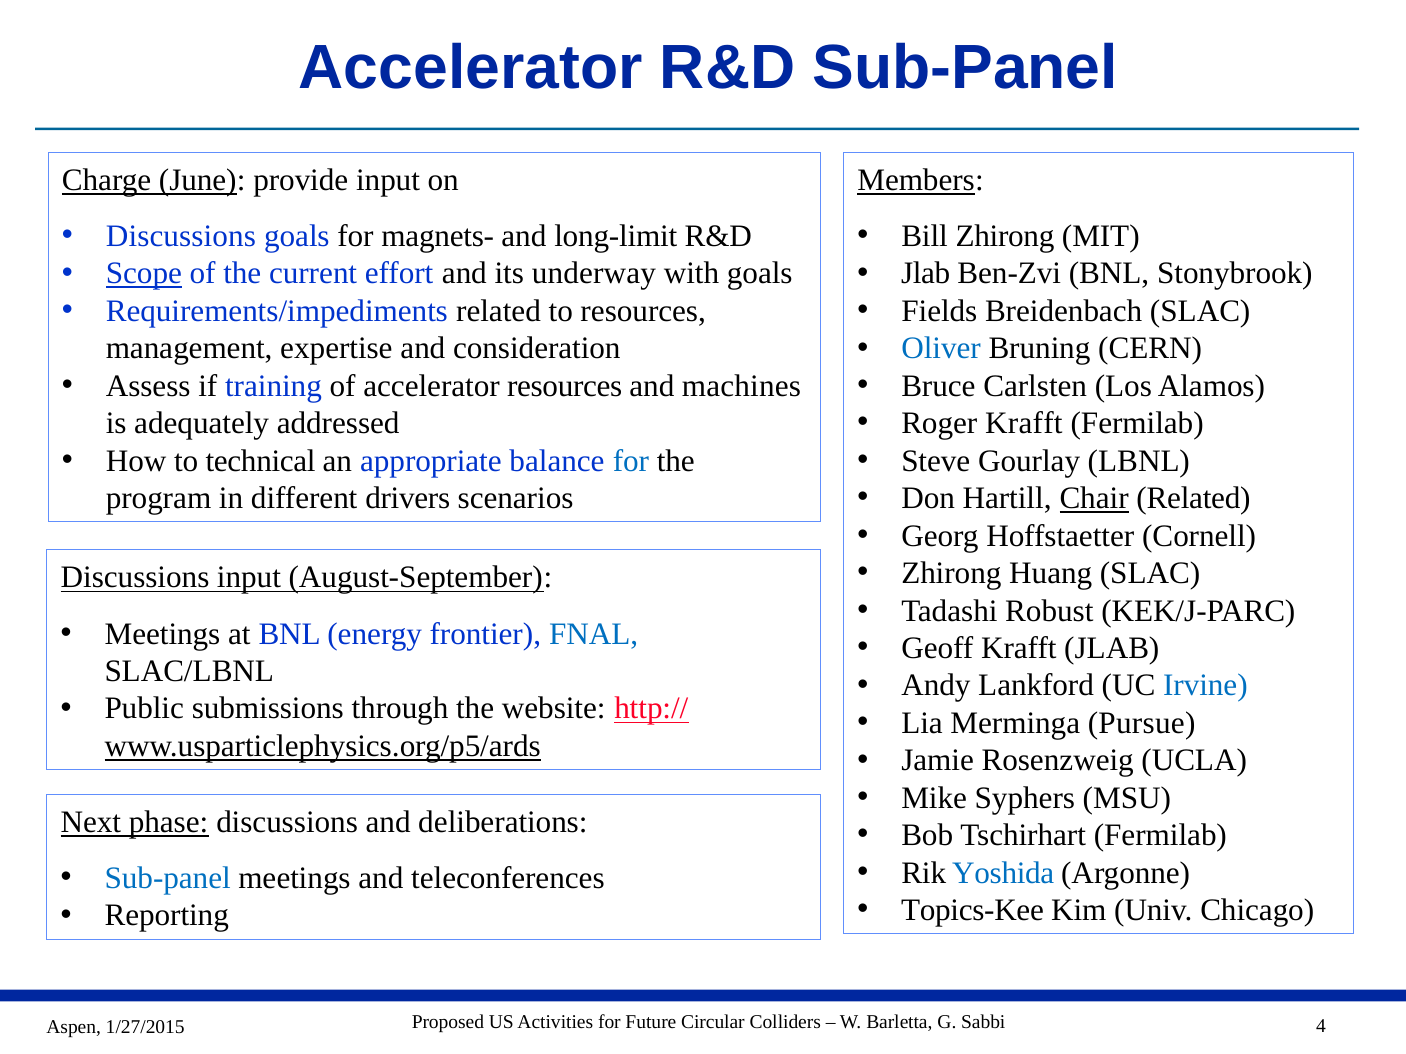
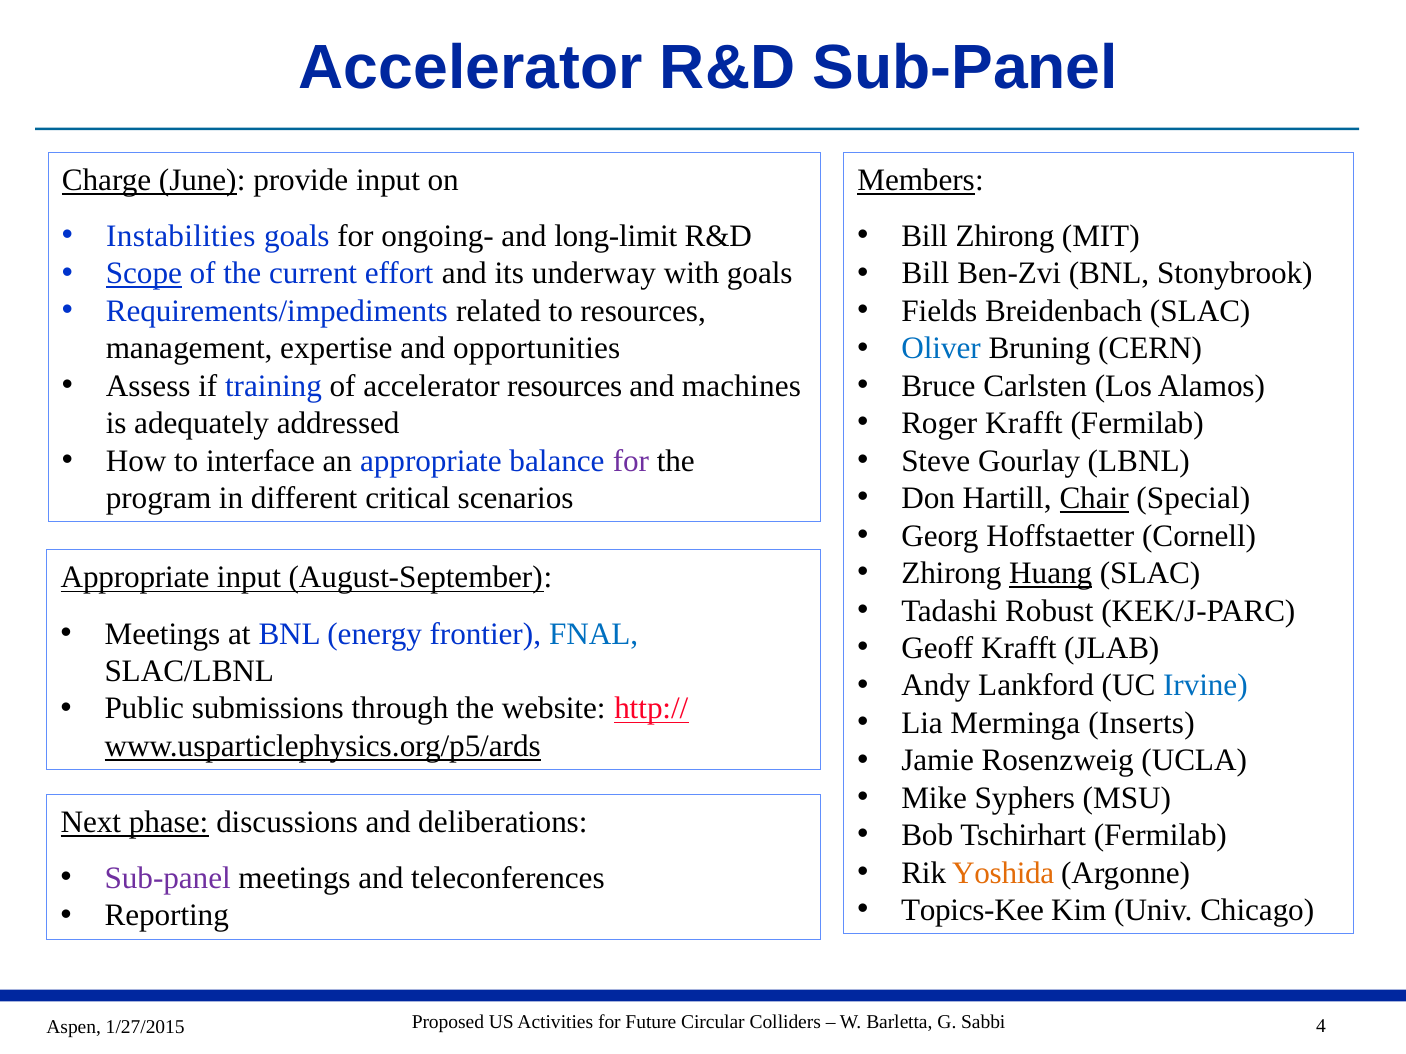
Discussions at (181, 236): Discussions -> Instabilities
magnets-: magnets- -> ongoing-
Jlab at (926, 274): Jlab -> Bill
consideration: consideration -> opportunities
technical: technical -> interface
for at (631, 461) colour: blue -> purple
Chair Related: Related -> Special
drivers: drivers -> critical
Huang underline: none -> present
Discussions at (135, 578): Discussions -> Appropriate
Pursue: Pursue -> Inserts
Yoshida colour: blue -> orange
Sub-panel at (168, 879) colour: blue -> purple
